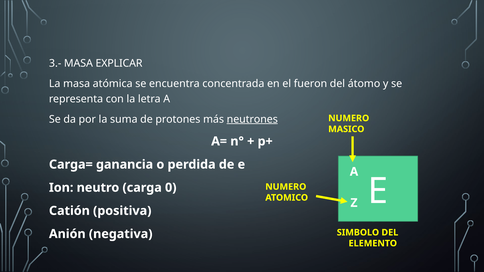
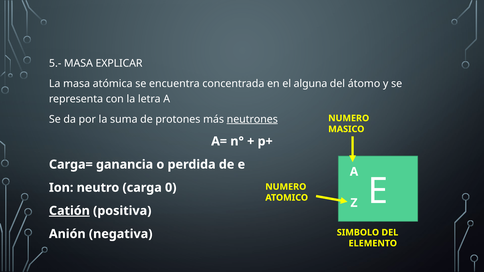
3.-: 3.- -> 5.-
fueron: fueron -> alguna
Catión underline: none -> present
